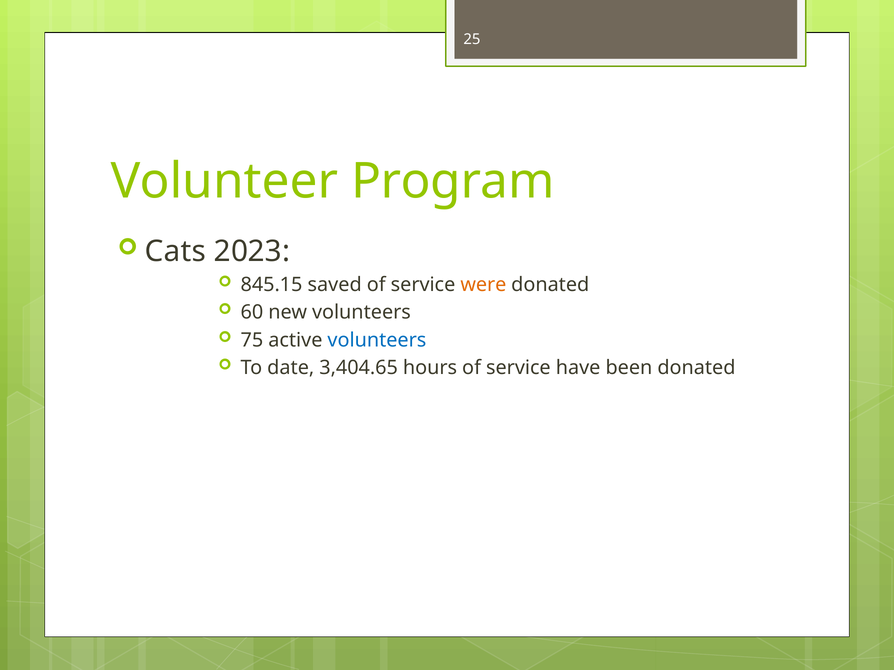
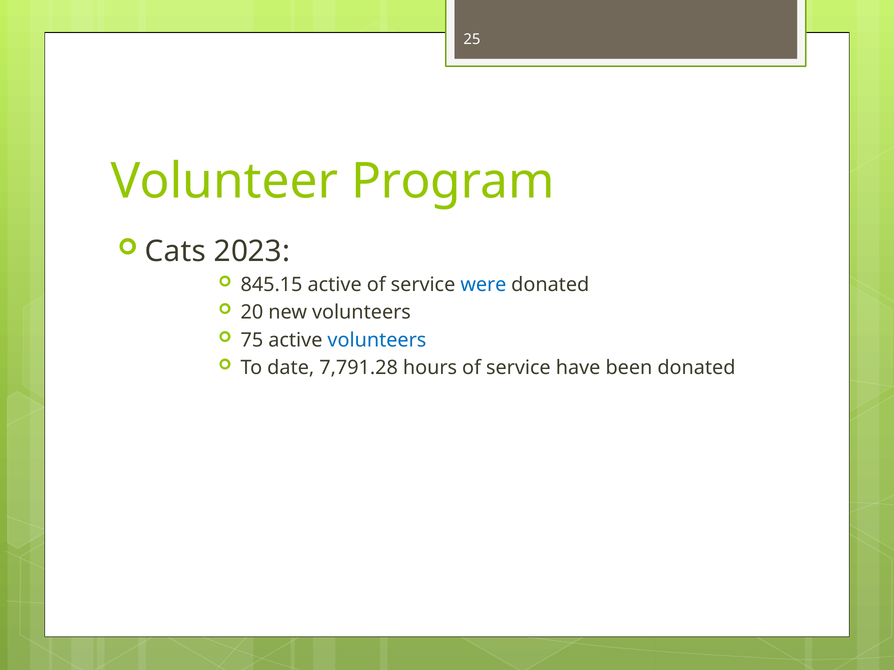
845.15 saved: saved -> active
were colour: orange -> blue
60: 60 -> 20
3,404.65: 3,404.65 -> 7,791.28
